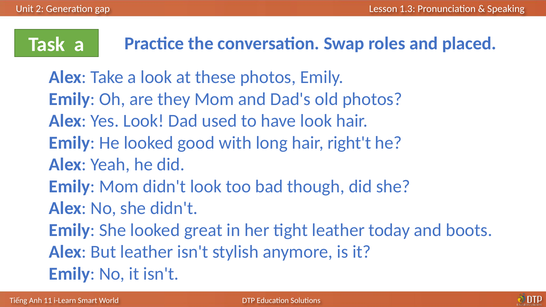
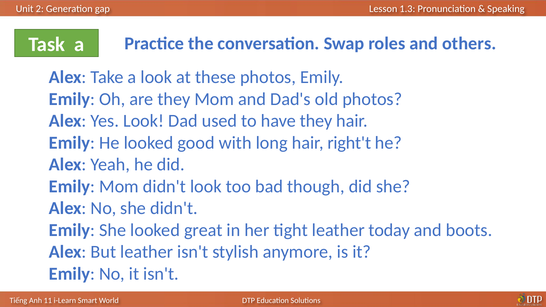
placed: placed -> others
have look: look -> they
